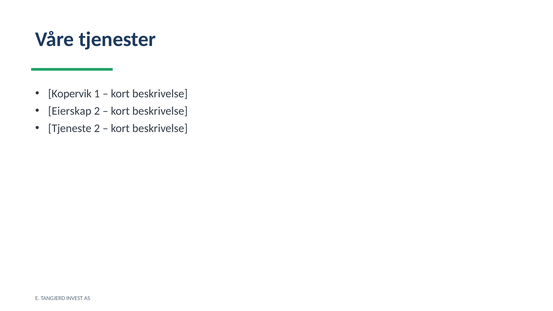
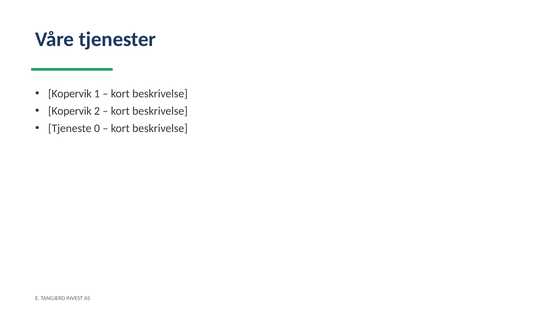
Eierskap at (70, 111): Eierskap -> Kopervik
Tjeneste 2: 2 -> 0
